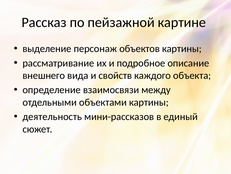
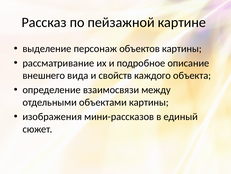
деятельность: деятельность -> изображения
